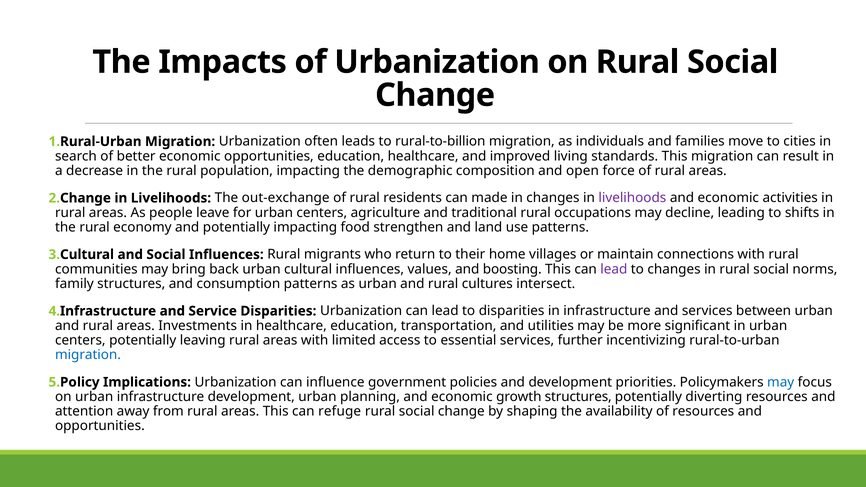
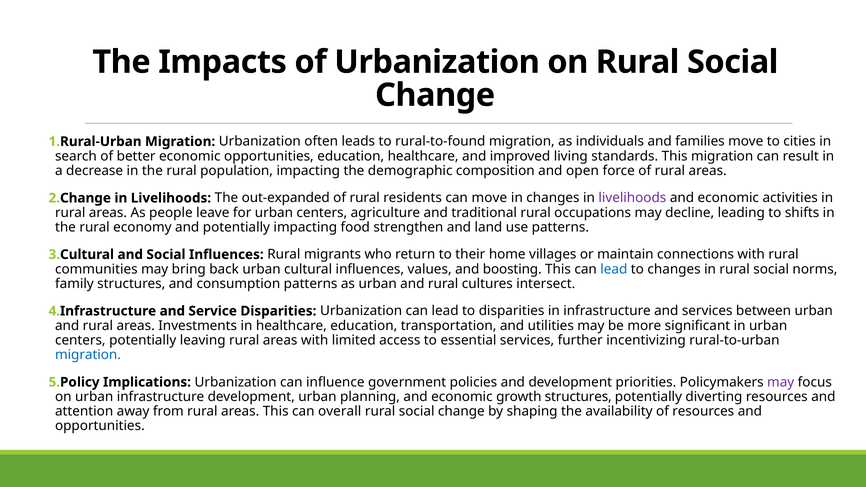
rural-to-billion: rural-to-billion -> rural-to-found
out-exchange: out-exchange -> out-expanded
can made: made -> move
lead at (614, 269) colour: purple -> blue
may at (781, 382) colour: blue -> purple
refuge: refuge -> overall
